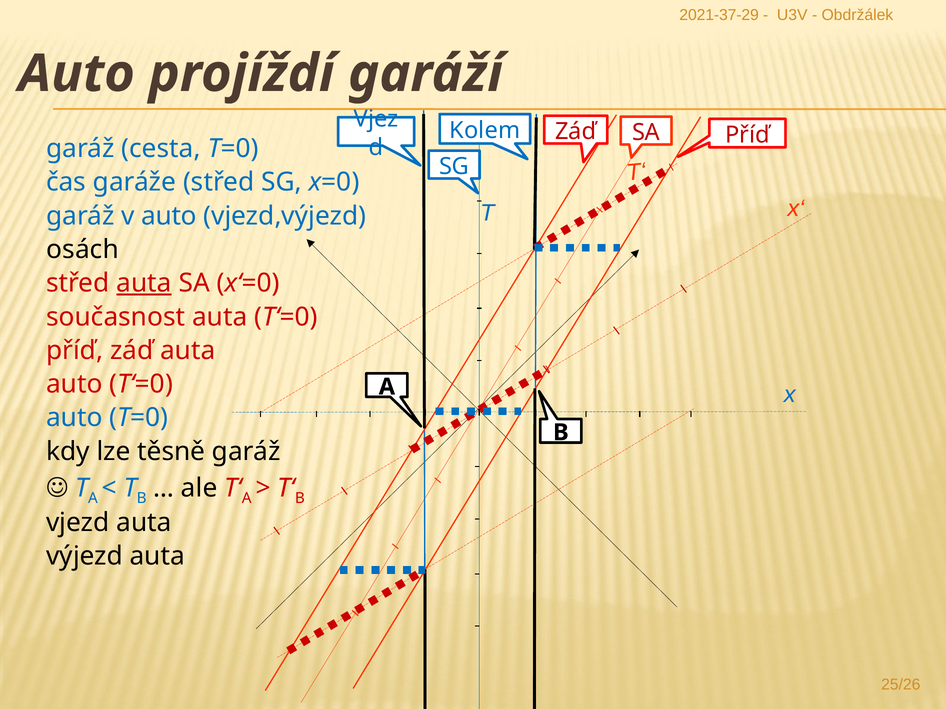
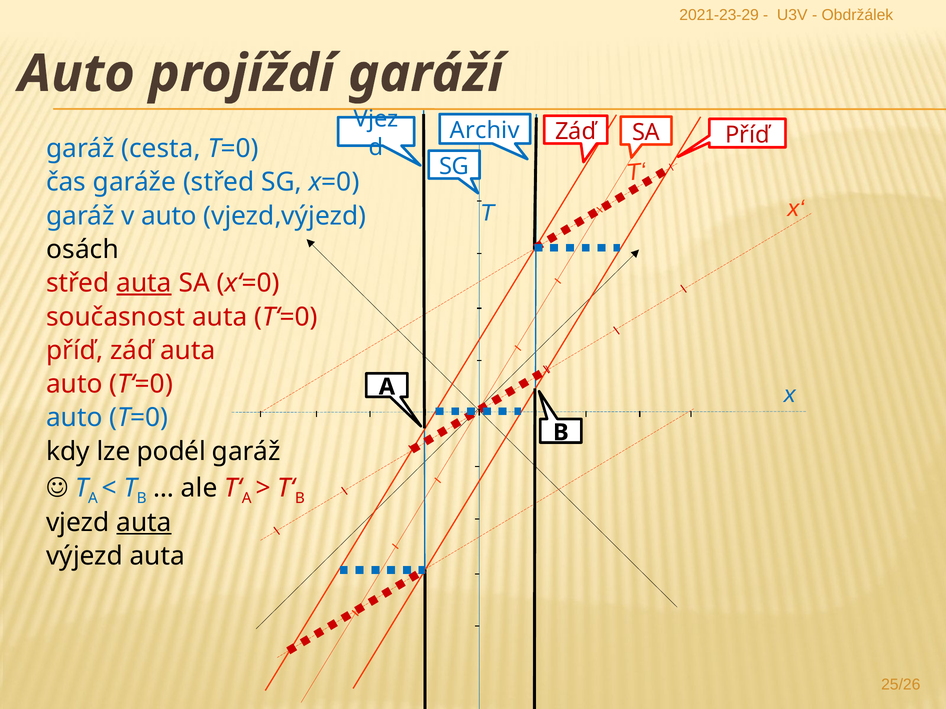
2021-37-29: 2021-37-29 -> 2021-23-29
Kolem: Kolem -> Archiv
těsně: těsně -> podél
auta at (144, 523) underline: none -> present
